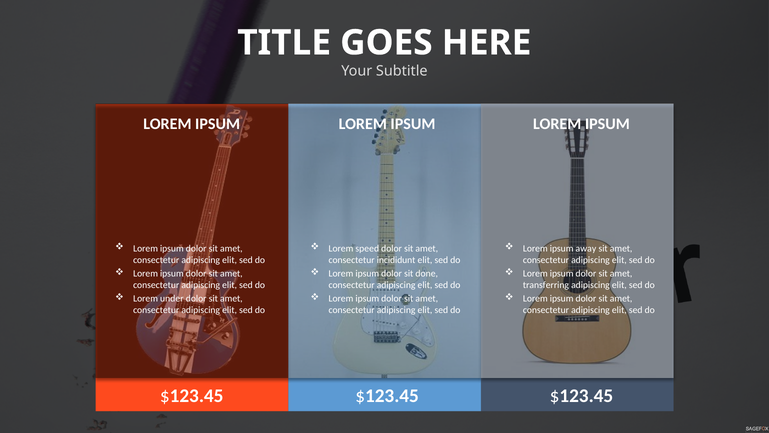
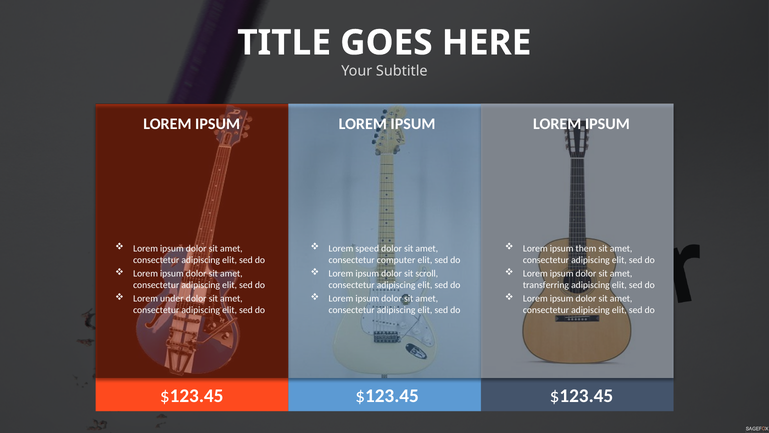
away: away -> them
incididunt: incididunt -> computer
done: done -> scroll
